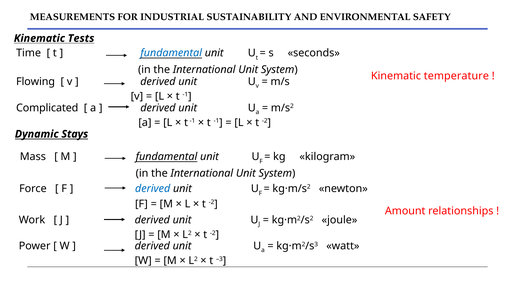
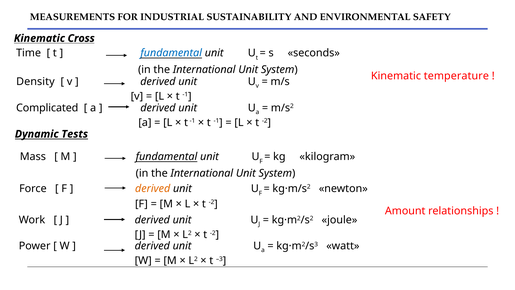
Tests: Tests -> Cross
Flowing: Flowing -> Density
Stays: Stays -> Tests
derived at (153, 188) colour: blue -> orange
